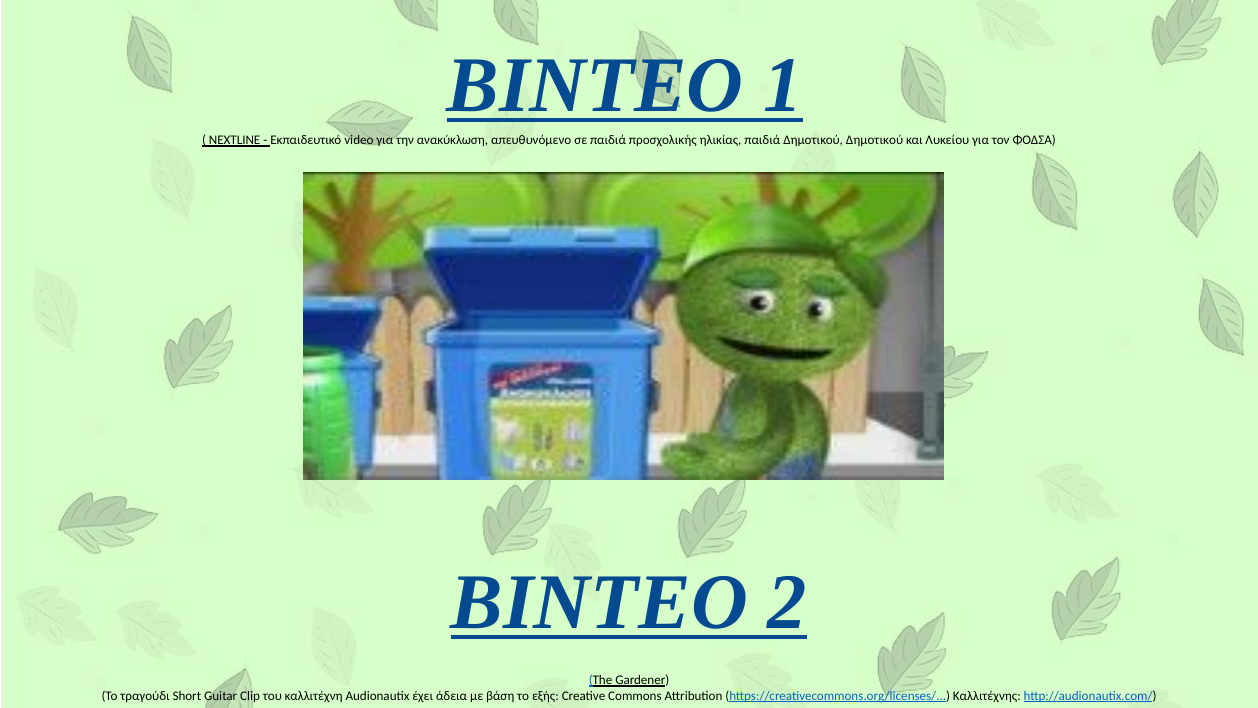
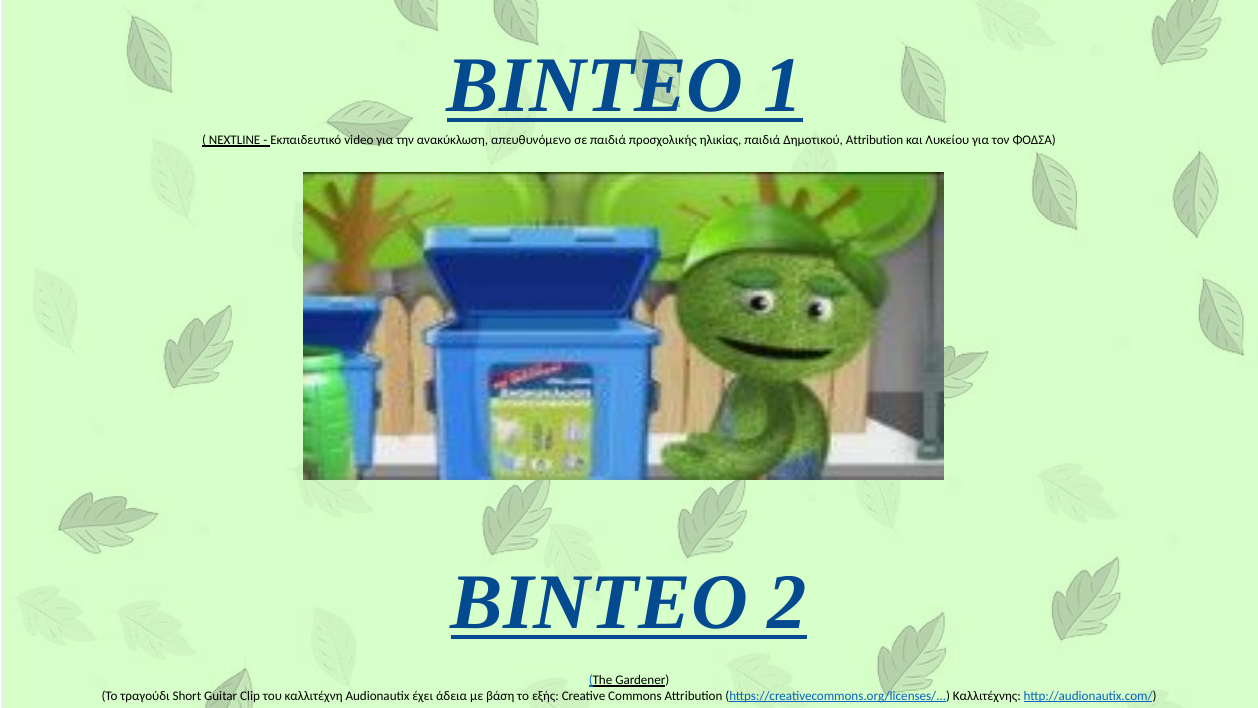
Δημοτικού Δημοτικού: Δημοτικού -> Attribution
